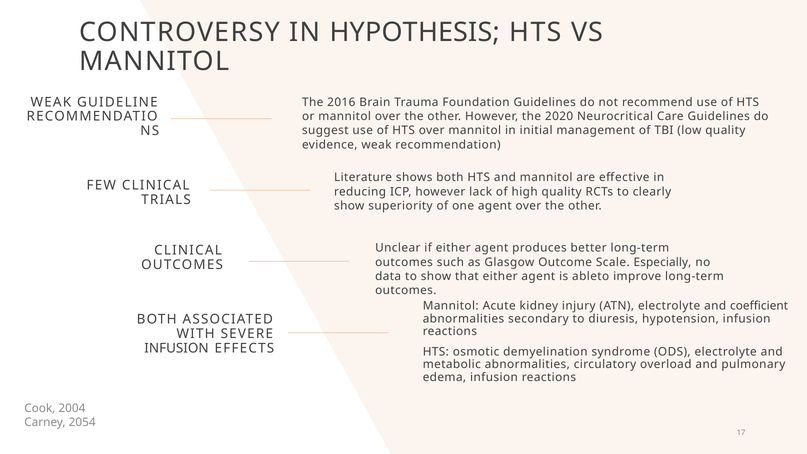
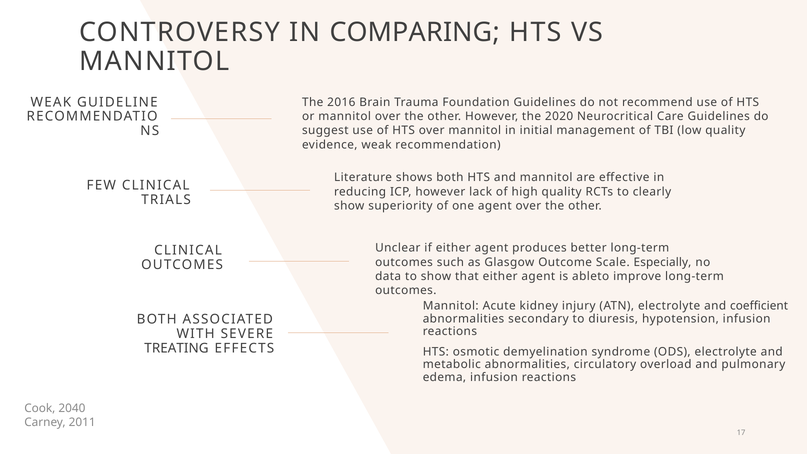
HYPOTHESIS: HYPOTHESIS -> COMPARING
INFUSION at (177, 348): INFUSION -> TREATING
2004: 2004 -> 2040
2054: 2054 -> 2011
